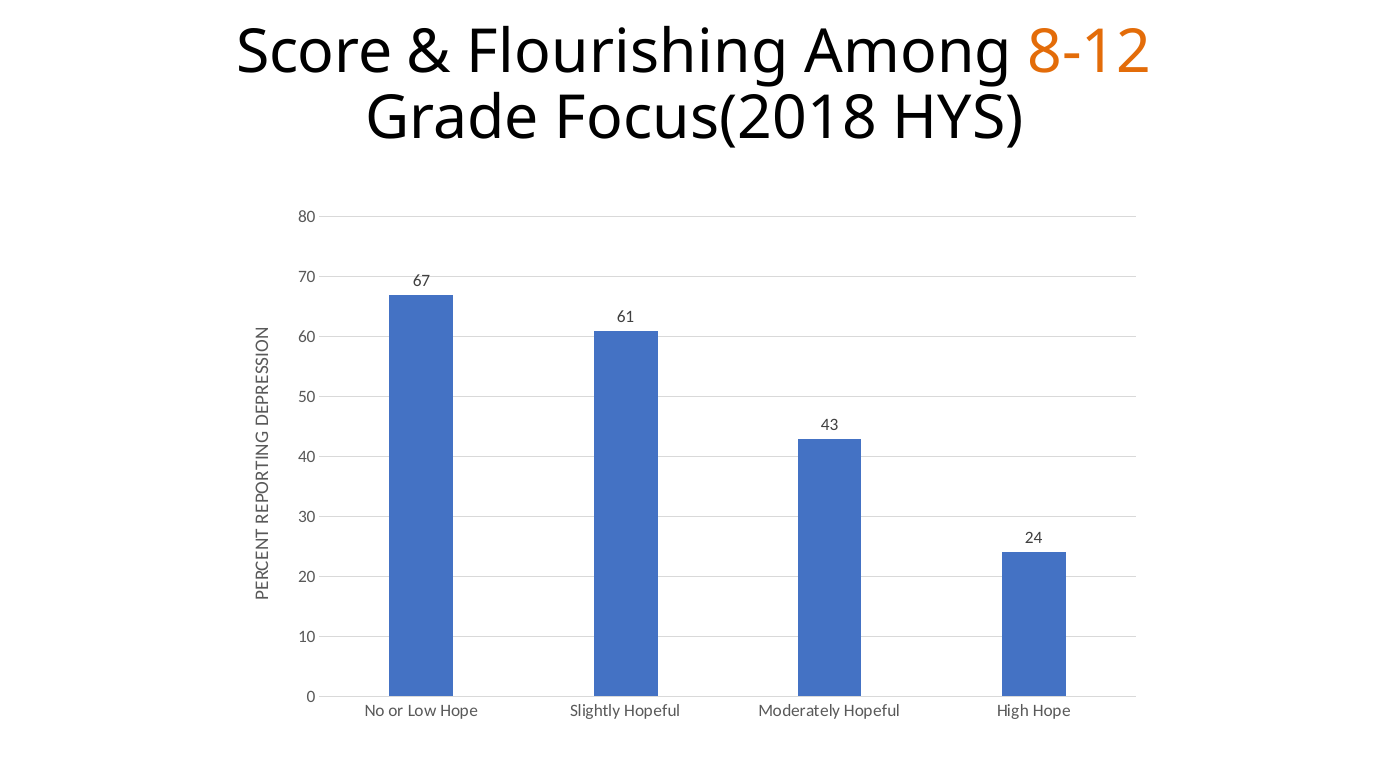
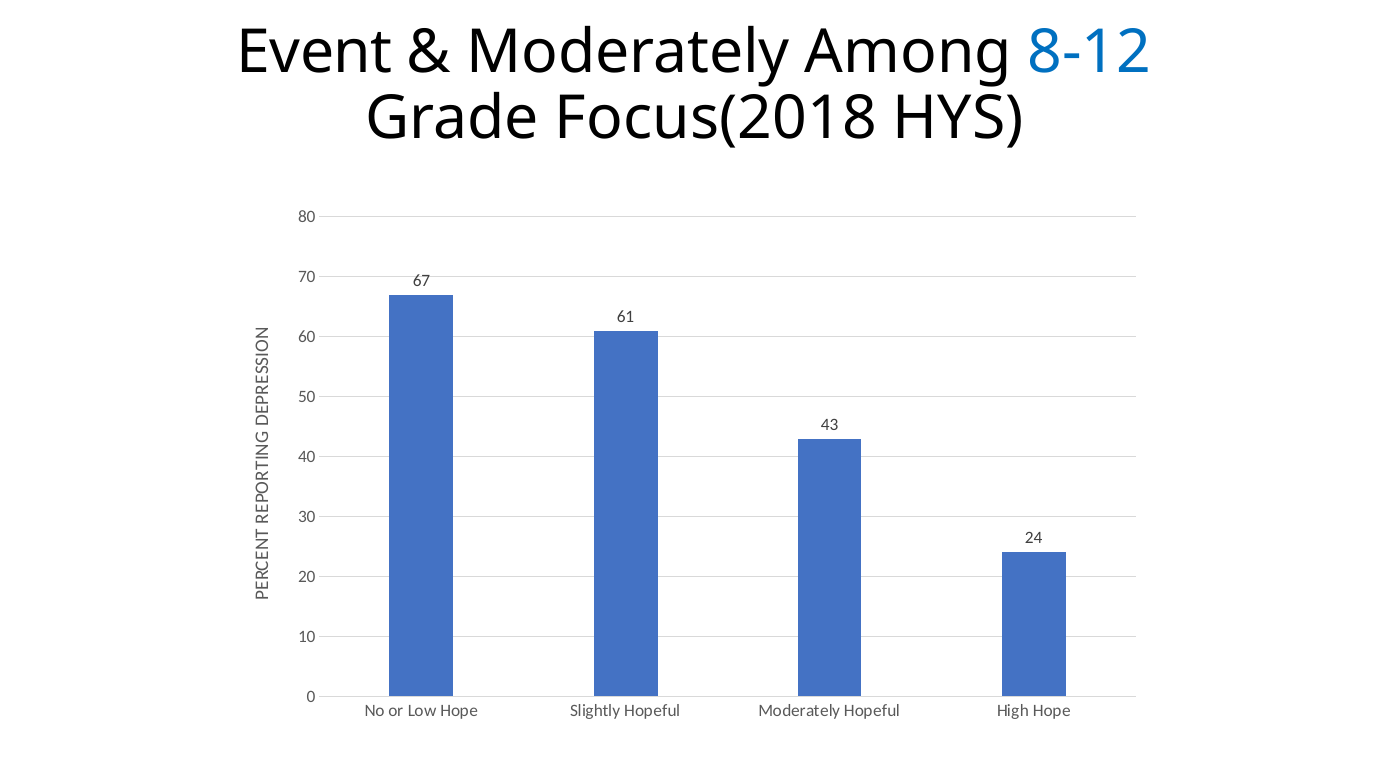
Score: Score -> Event
Flourishing at (628, 53): Flourishing -> Moderately
8-12 colour: orange -> blue
